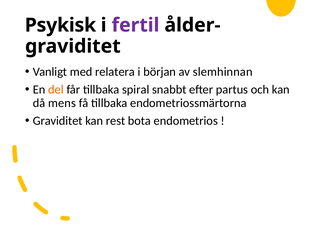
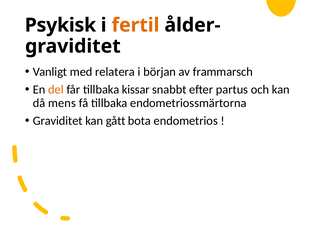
fertil colour: purple -> orange
slemhinnan: slemhinnan -> frammarsch
spiral: spiral -> kissar
rest: rest -> gått
